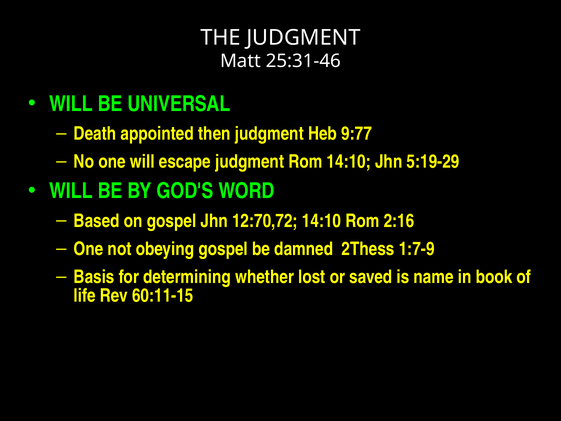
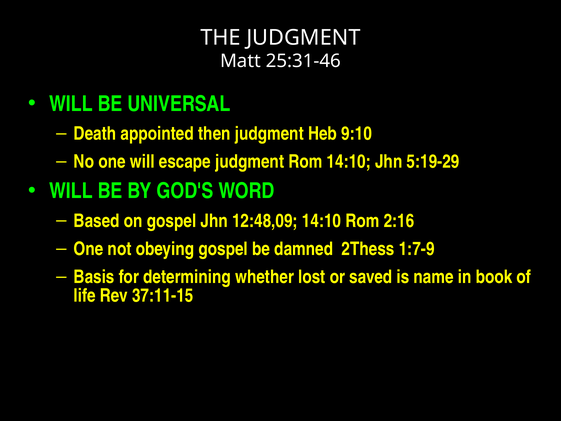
9:77: 9:77 -> 9:10
12:70,72: 12:70,72 -> 12:48,09
60:11-15: 60:11-15 -> 37:11-15
